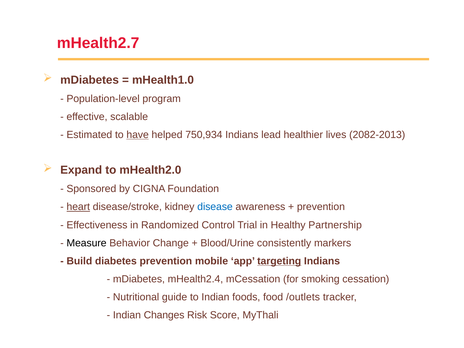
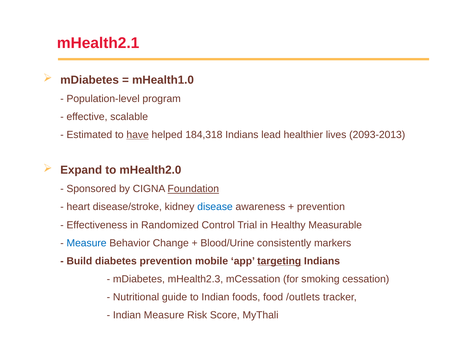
mHealth2.7: mHealth2.7 -> mHealth2.1
750,934: 750,934 -> 184,318
2082-2013: 2082-2013 -> 2093-2013
Foundation underline: none -> present
heart underline: present -> none
Partnership: Partnership -> Measurable
Measure at (87, 243) colour: black -> blue
mHealth2.4: mHealth2.4 -> mHealth2.3
Indian Changes: Changes -> Measure
